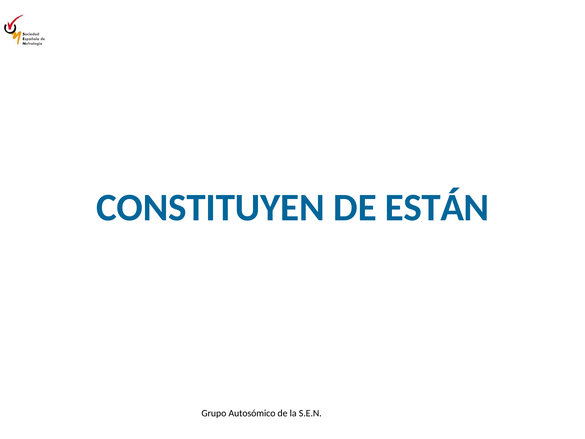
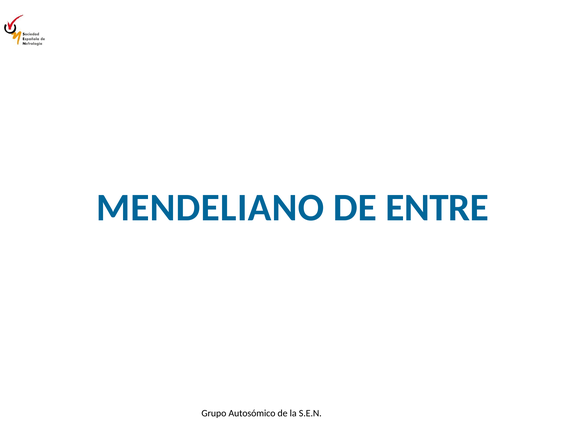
CONSTITUYEN: CONSTITUYEN -> MENDELIANO
ESTÁN: ESTÁN -> ENTRE
